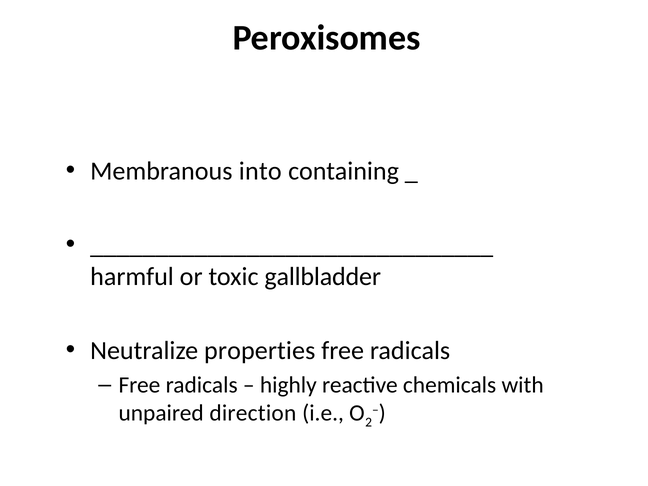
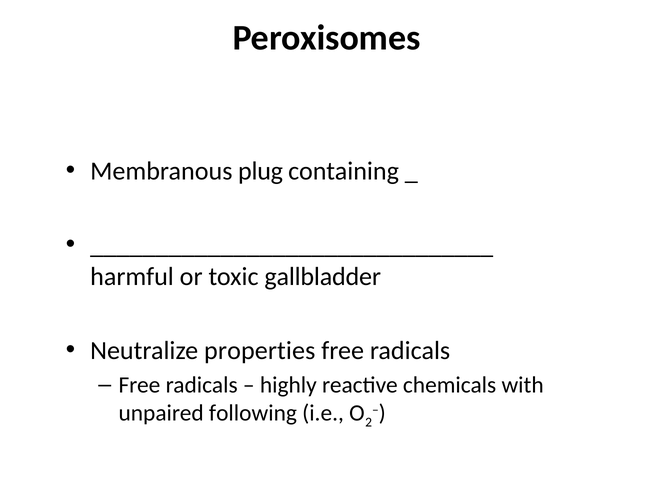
into: into -> plug
direction: direction -> following
